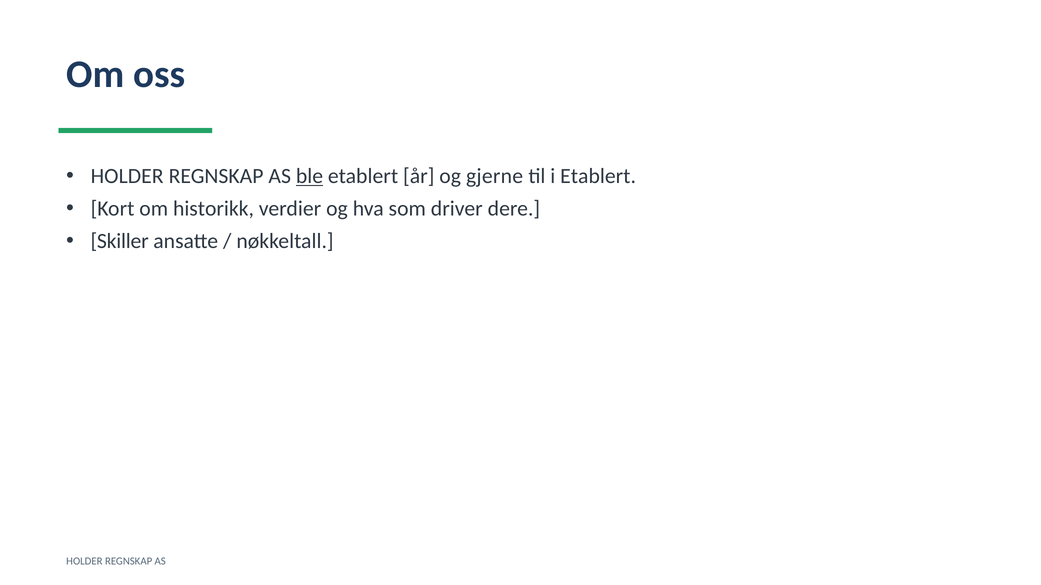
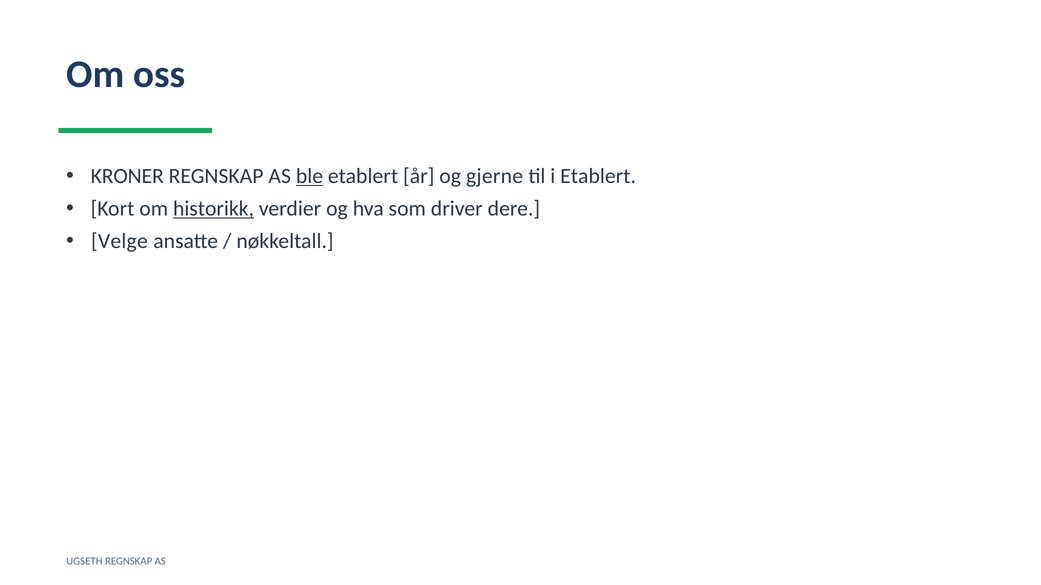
HOLDER at (127, 176): HOLDER -> KRONER
historikk underline: none -> present
Skiller: Skiller -> Velge
HOLDER at (84, 562): HOLDER -> UGSETH
